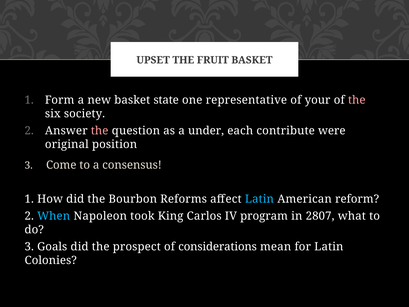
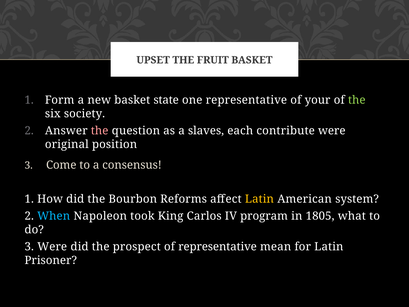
the at (357, 100) colour: pink -> light green
under: under -> slaves
Latin at (259, 199) colour: light blue -> yellow
reform: reform -> system
2807: 2807 -> 1805
3 Goals: Goals -> Were
of considerations: considerations -> representative
Colonies: Colonies -> Prisoner
